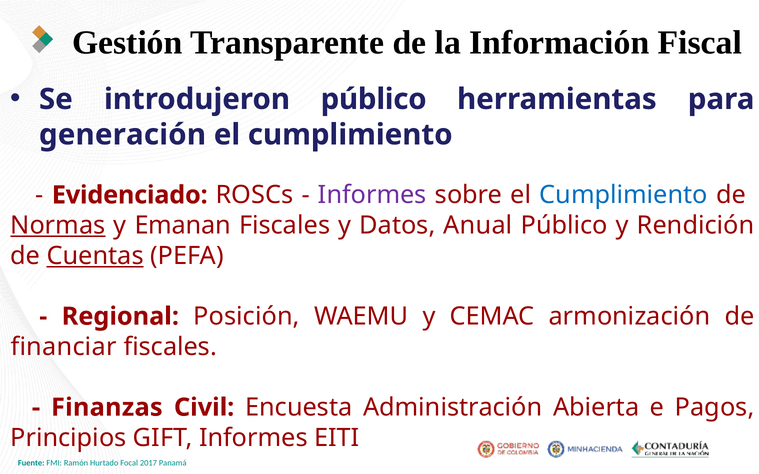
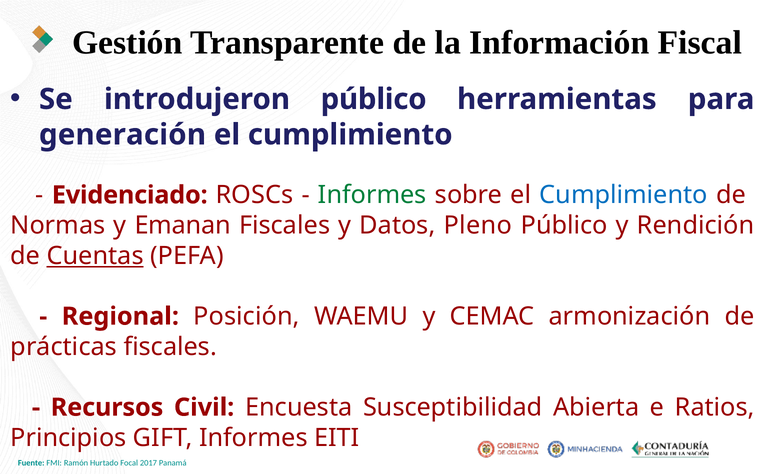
Informes at (372, 195) colour: purple -> green
Normas underline: present -> none
Anual: Anual -> Pleno
financiar: financiar -> prácticas
Finanzas: Finanzas -> Recursos
Administración: Administración -> Susceptibilidad
Pagos: Pagos -> Ratios
